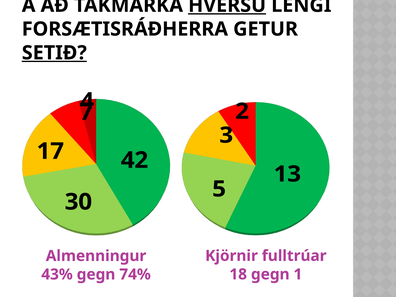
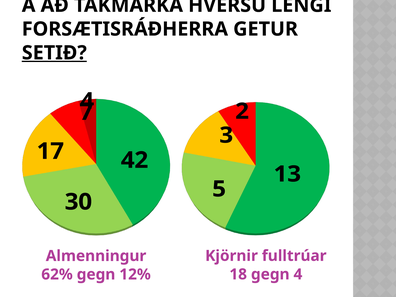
HVERSU underline: present -> none
gegn 1: 1 -> 4
43%: 43% -> 62%
74%: 74% -> 12%
